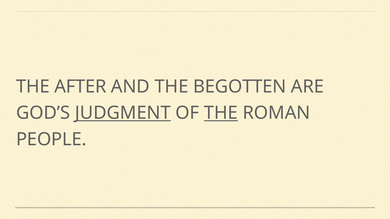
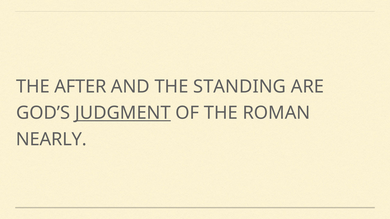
BEGOTTEN: BEGOTTEN -> STANDING
THE at (221, 113) underline: present -> none
PEOPLE: PEOPLE -> NEARLY
